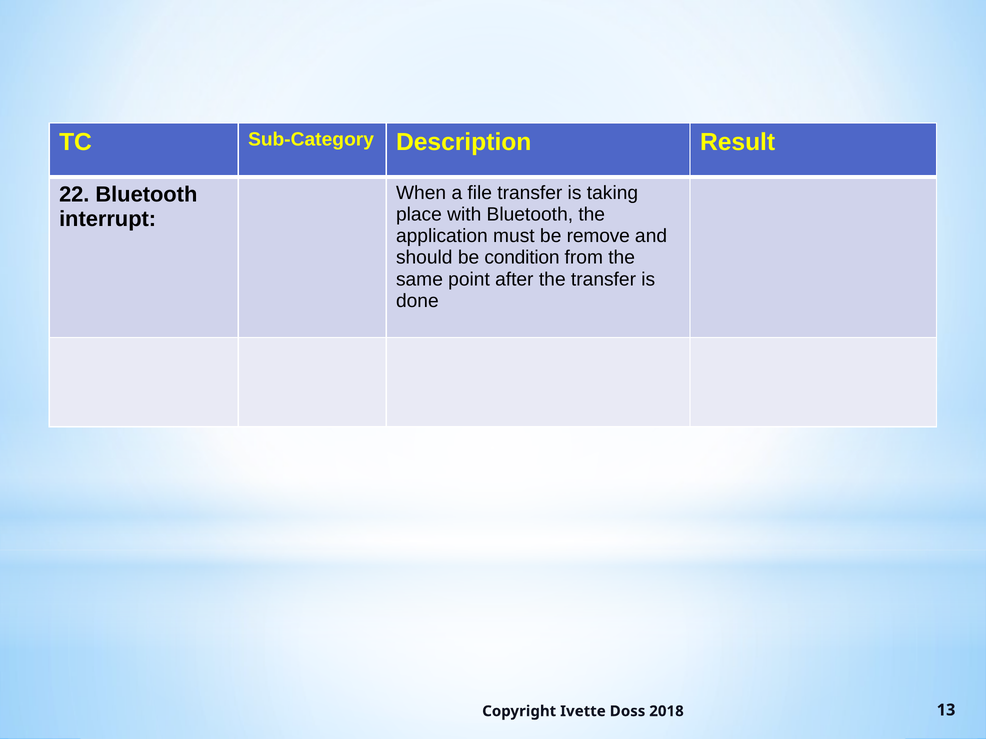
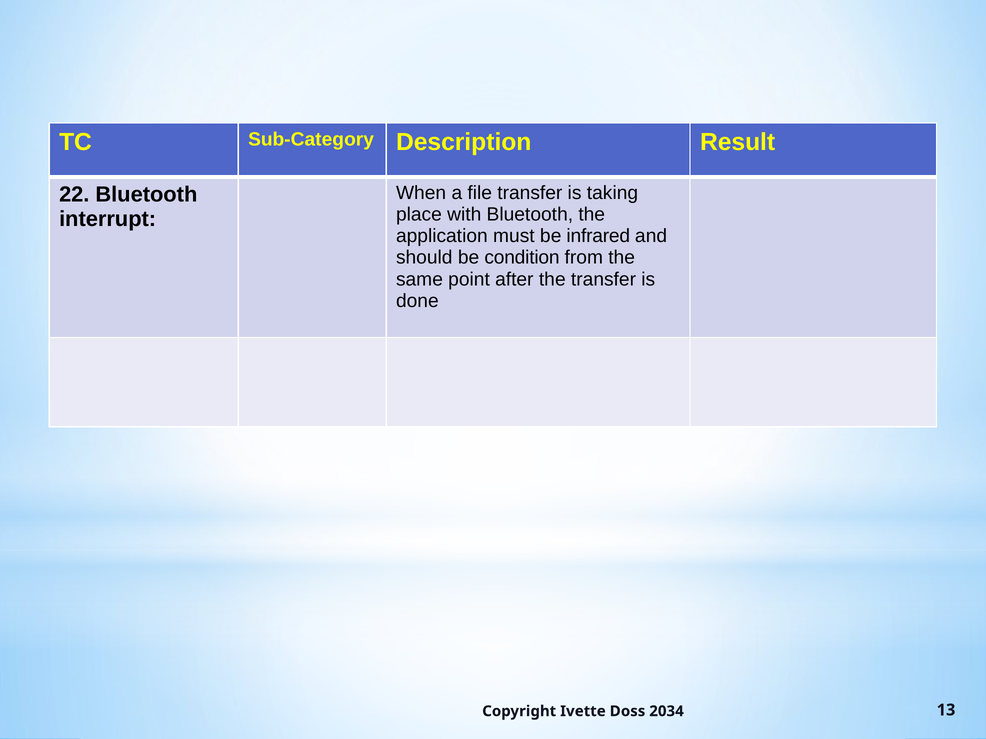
remove: remove -> infrared
2018: 2018 -> 2034
